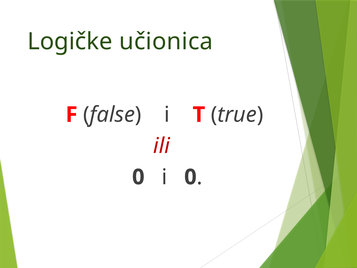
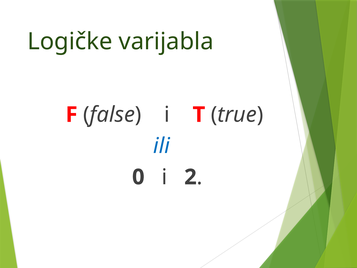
učionica: učionica -> varijabla
ili colour: red -> blue
i 0: 0 -> 2
